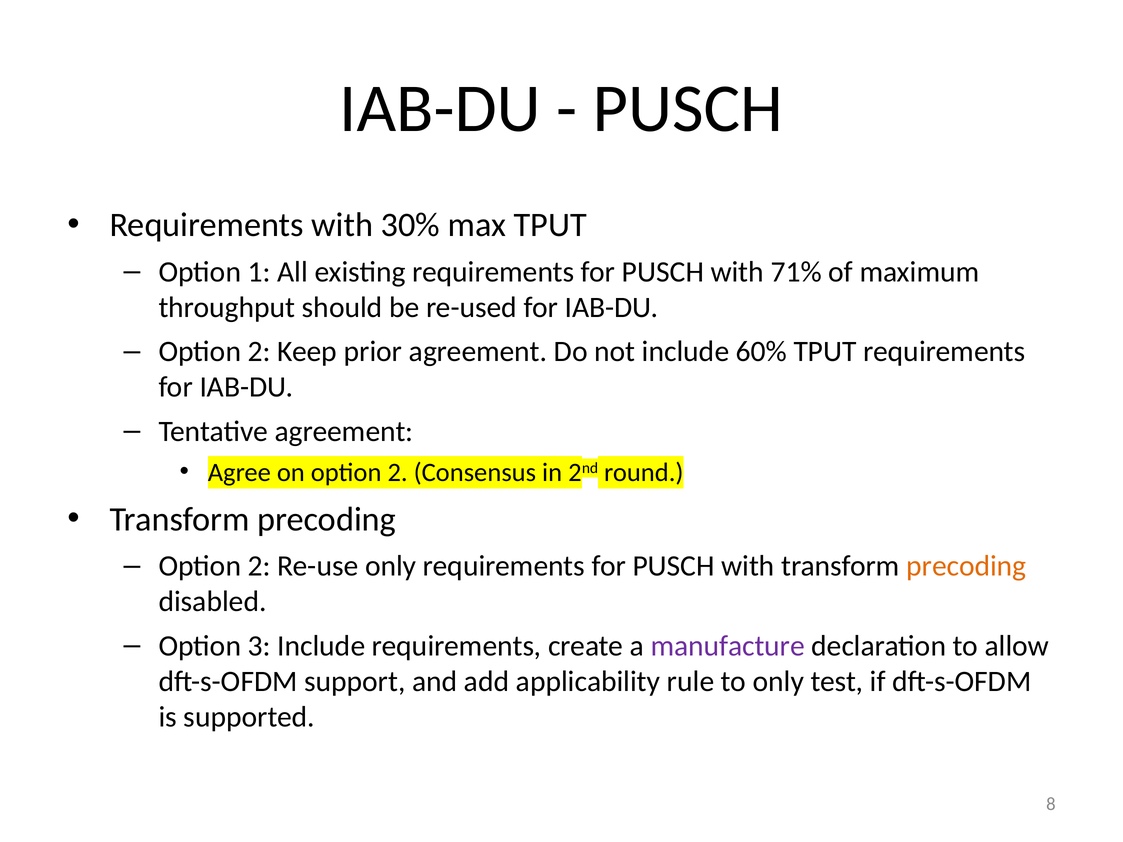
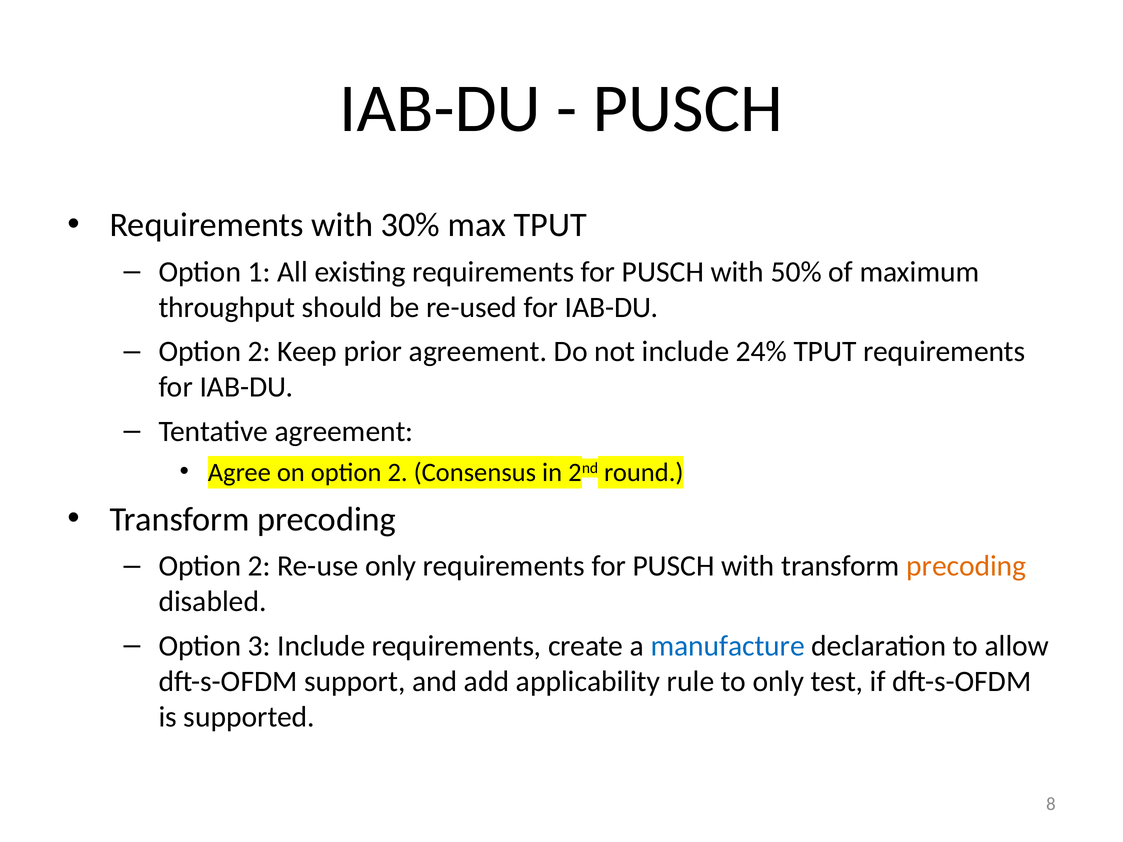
71%: 71% -> 50%
60%: 60% -> 24%
manufacture colour: purple -> blue
